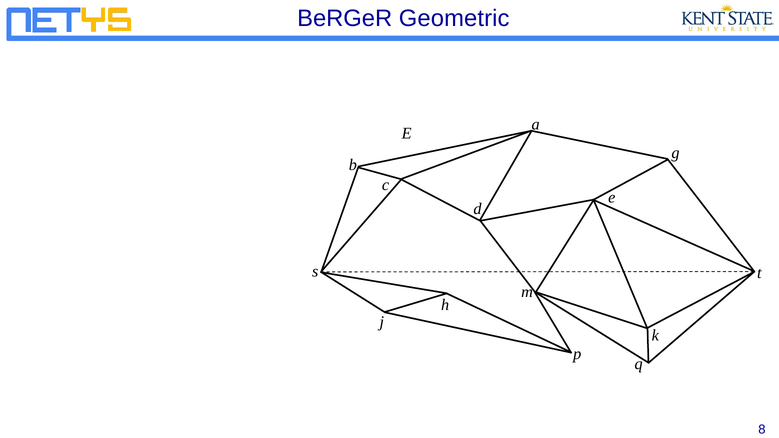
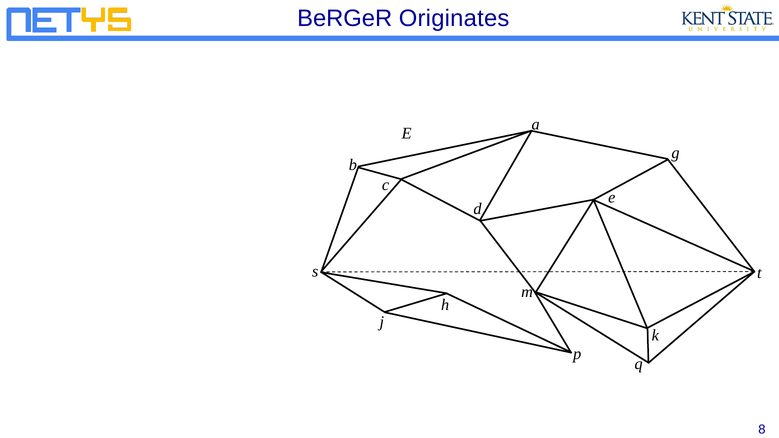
Geometric: Geometric -> Originates
